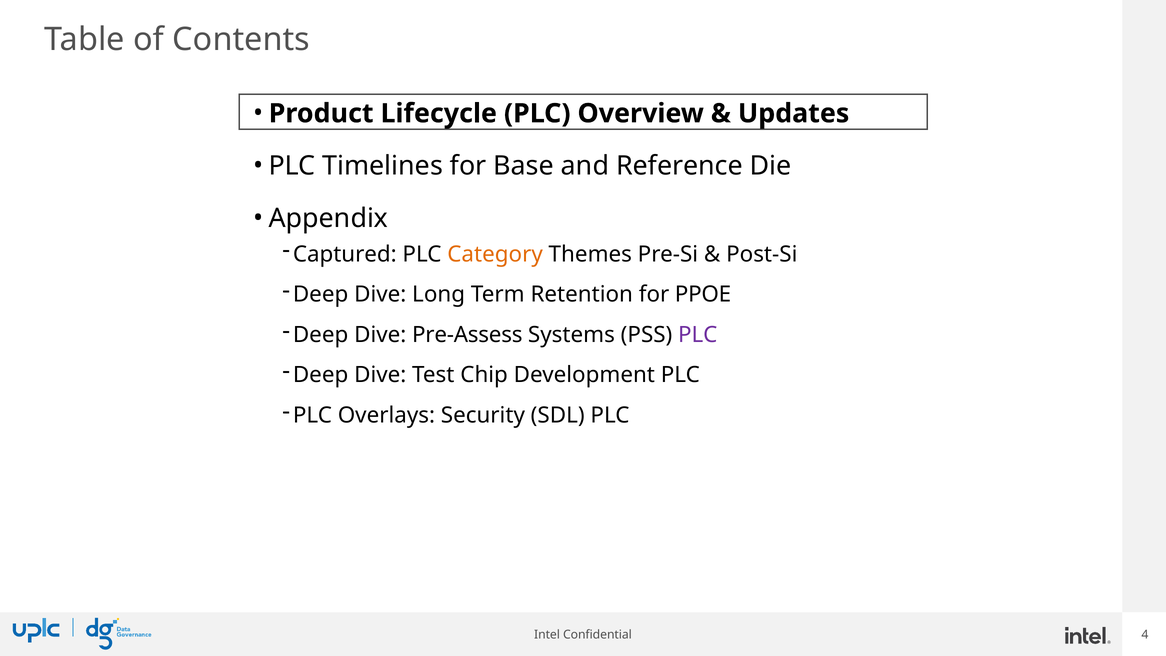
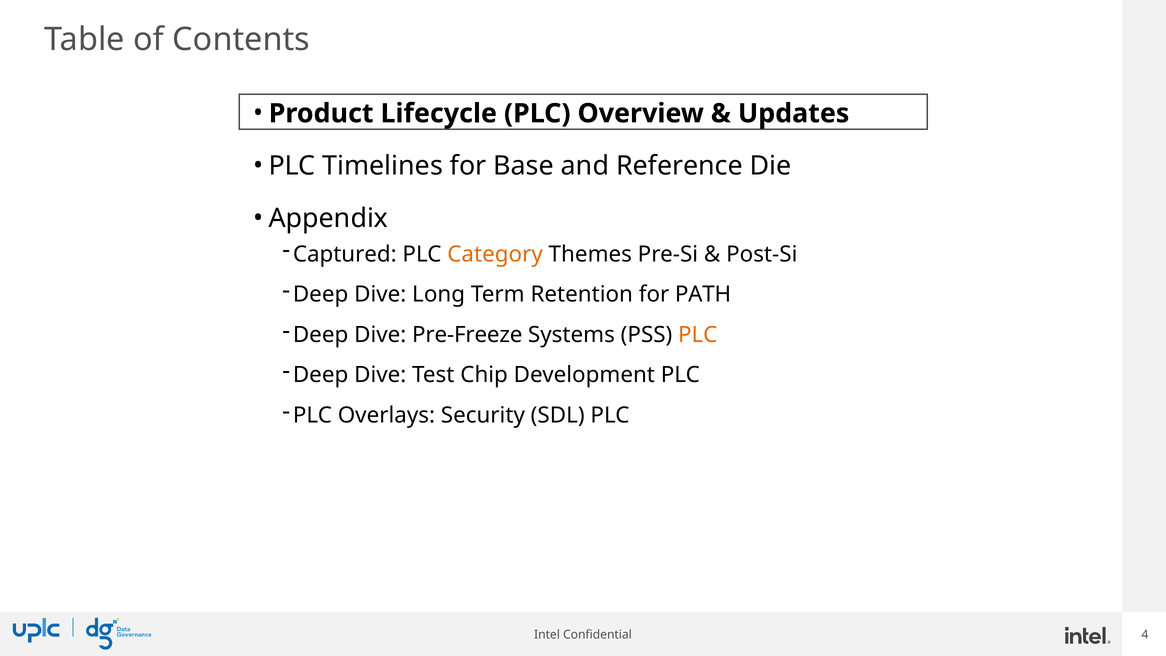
PPOE: PPOE -> PATH
Pre-Assess: Pre-Assess -> Pre-Freeze
PLC at (698, 335) colour: purple -> orange
